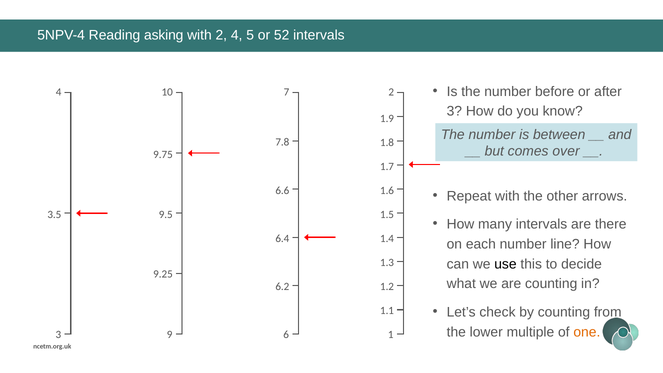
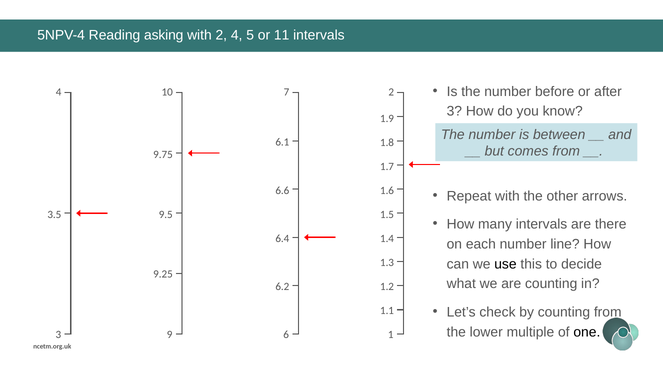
52: 52 -> 11
7.8: 7.8 -> 6.1
comes over: over -> from
one colour: orange -> black
